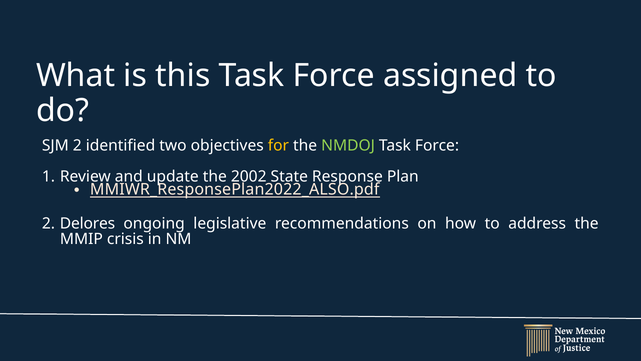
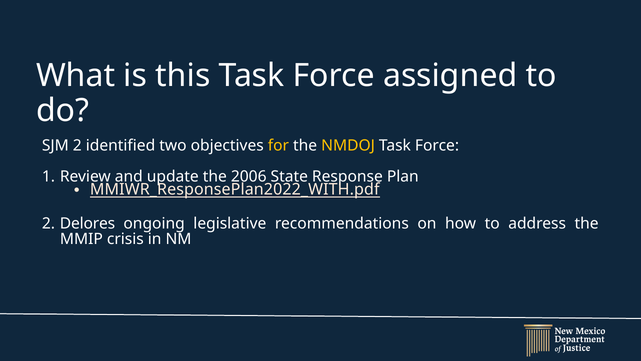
NMDOJ colour: light green -> yellow
2002: 2002 -> 2006
MMIWR_ResponsePlan2022_ALSO.pdf: MMIWR_ResponsePlan2022_ALSO.pdf -> MMIWR_ResponsePlan2022_WITH.pdf
